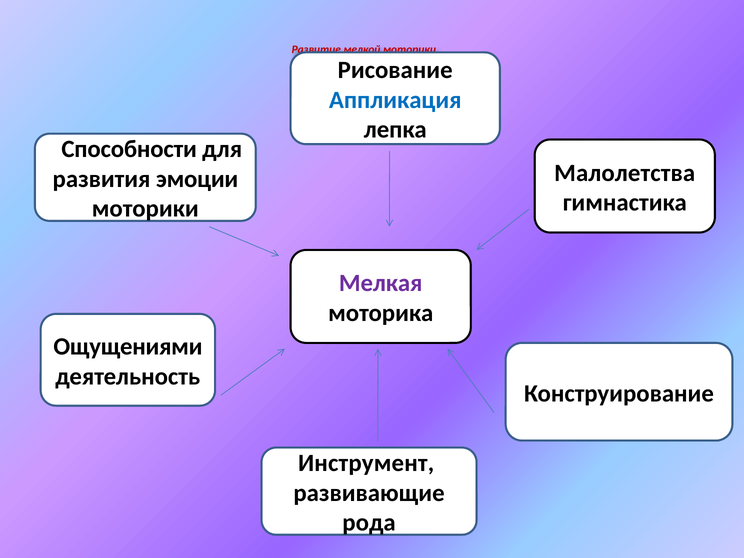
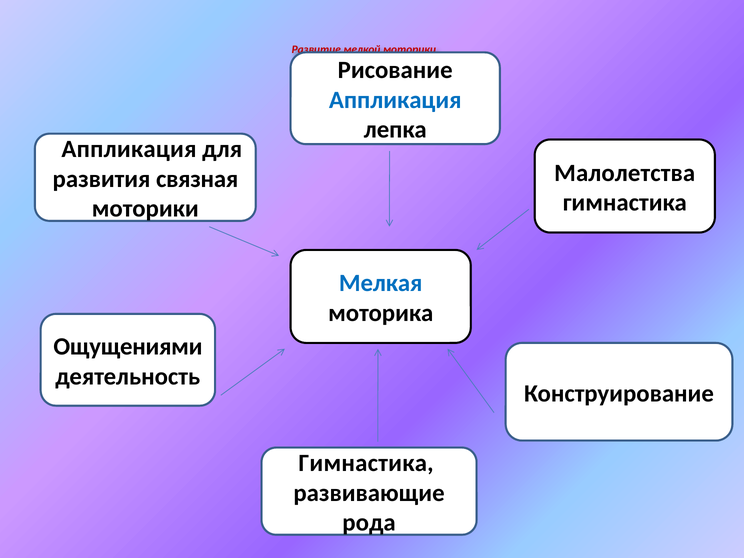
я Способности: Способности -> Аппликация
эмоции: эмоции -> связная
Мелкая colour: purple -> blue
Инструмент at (366, 463): Инструмент -> Гимнастика
